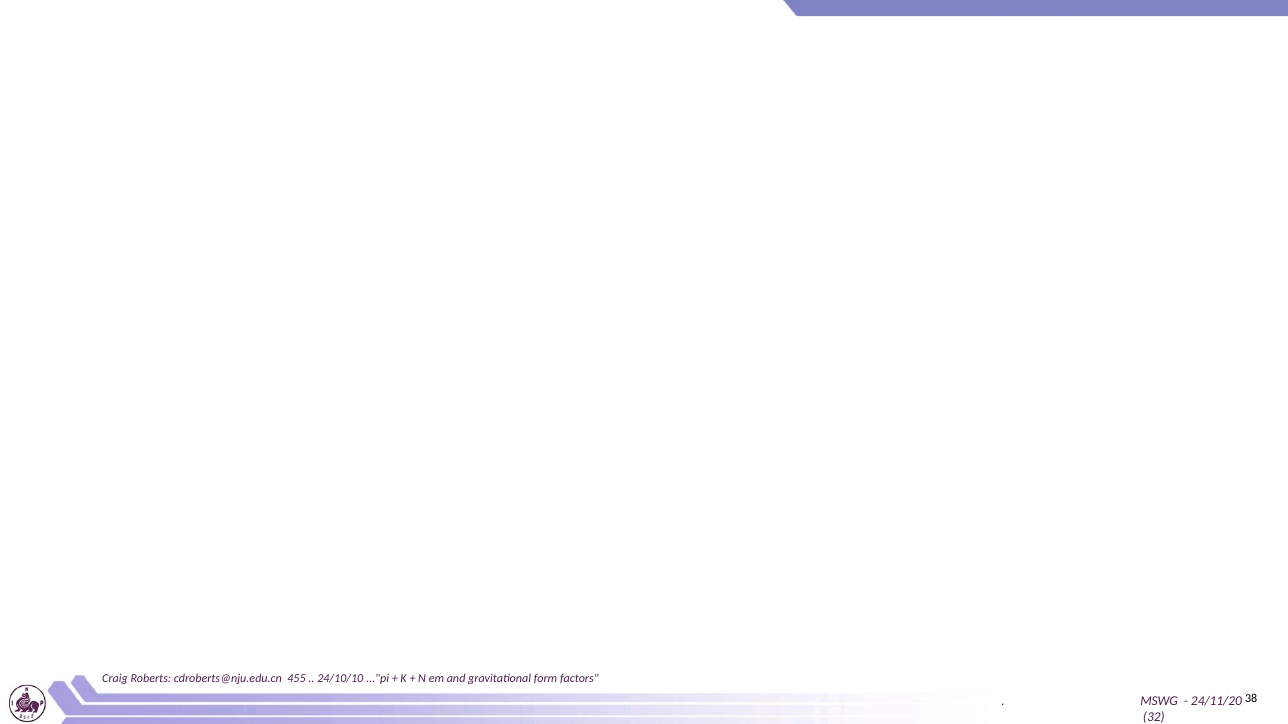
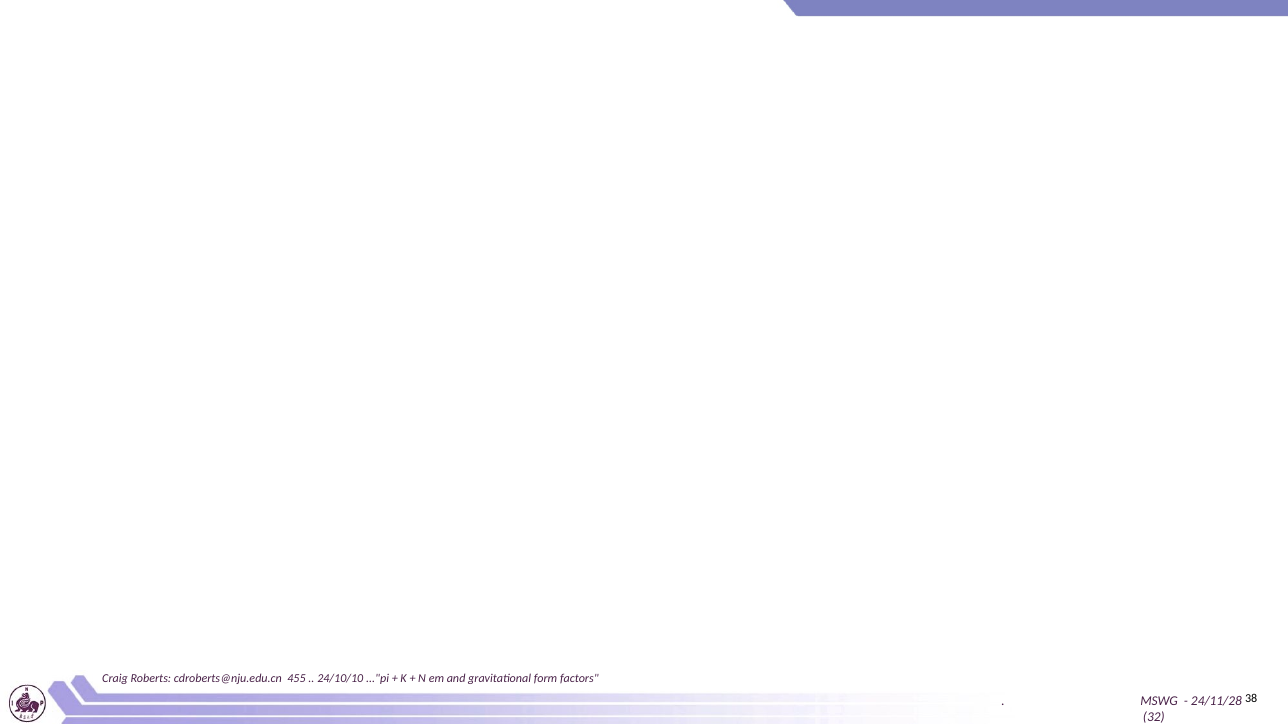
24/11/20: 24/11/20 -> 24/11/28
